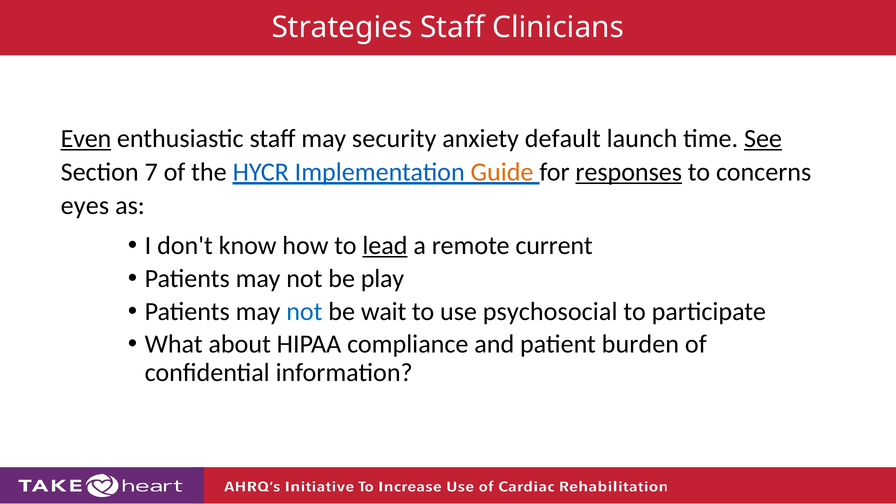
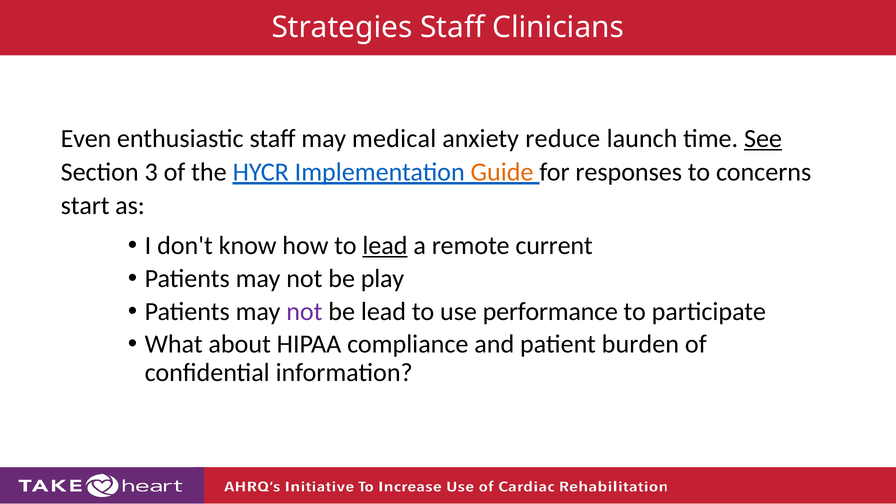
Even underline: present -> none
security: security -> medical
default: default -> reduce
7: 7 -> 3
responses underline: present -> none
eyes: eyes -> start
not at (304, 311) colour: blue -> purple
be wait: wait -> lead
psychosocial: psychosocial -> performance
